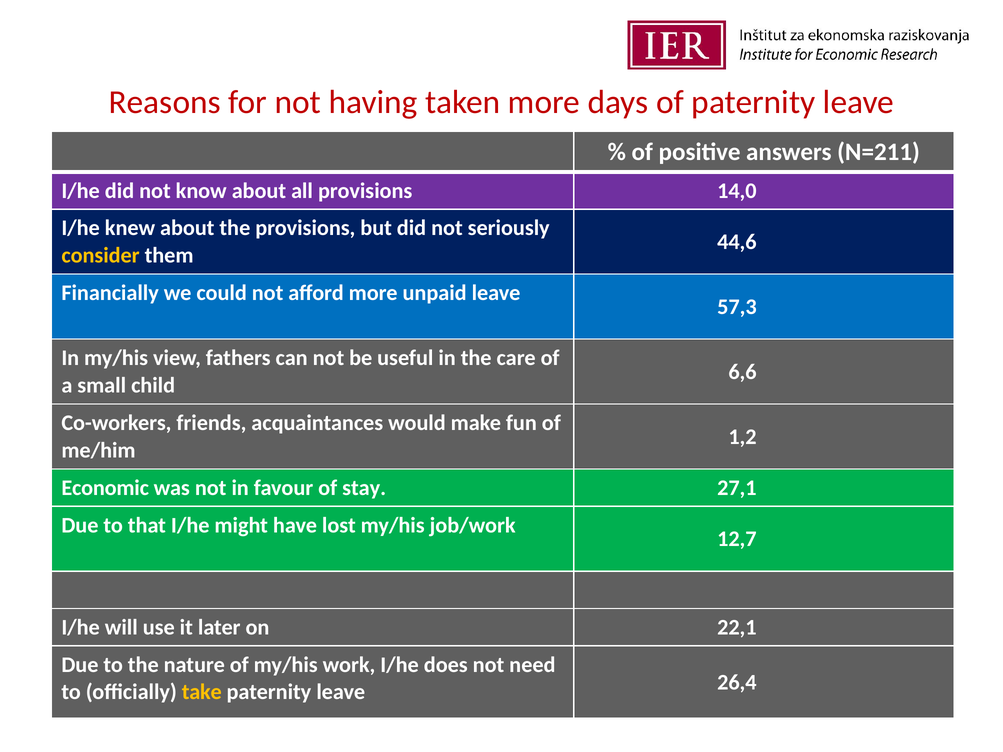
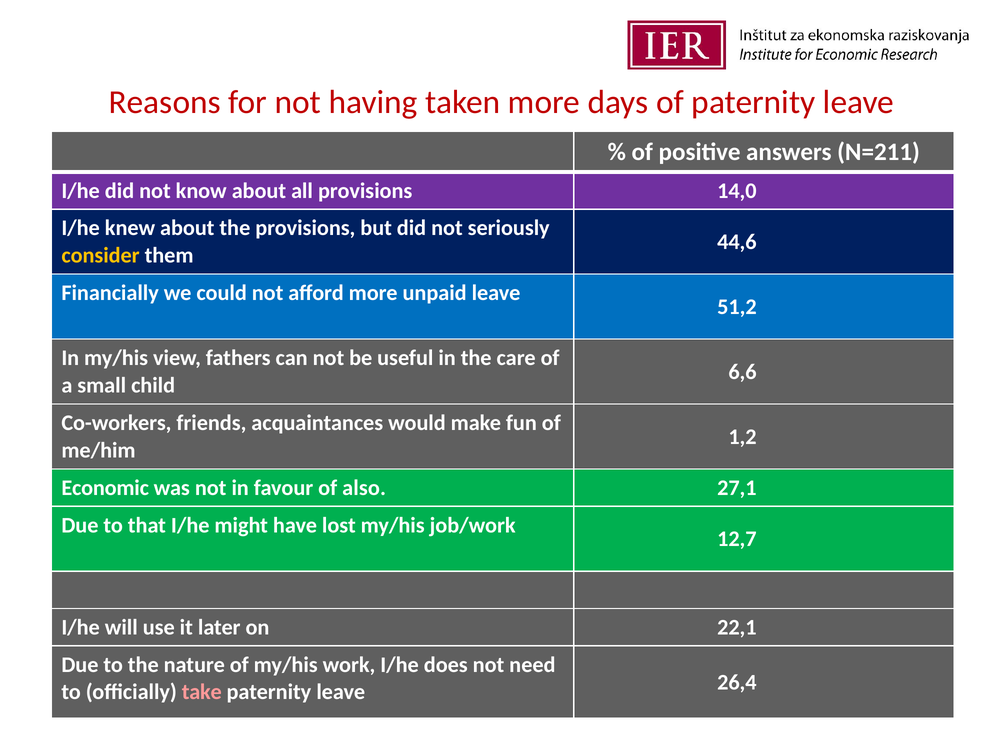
57,3: 57,3 -> 51,2
stay: stay -> also
take colour: yellow -> pink
